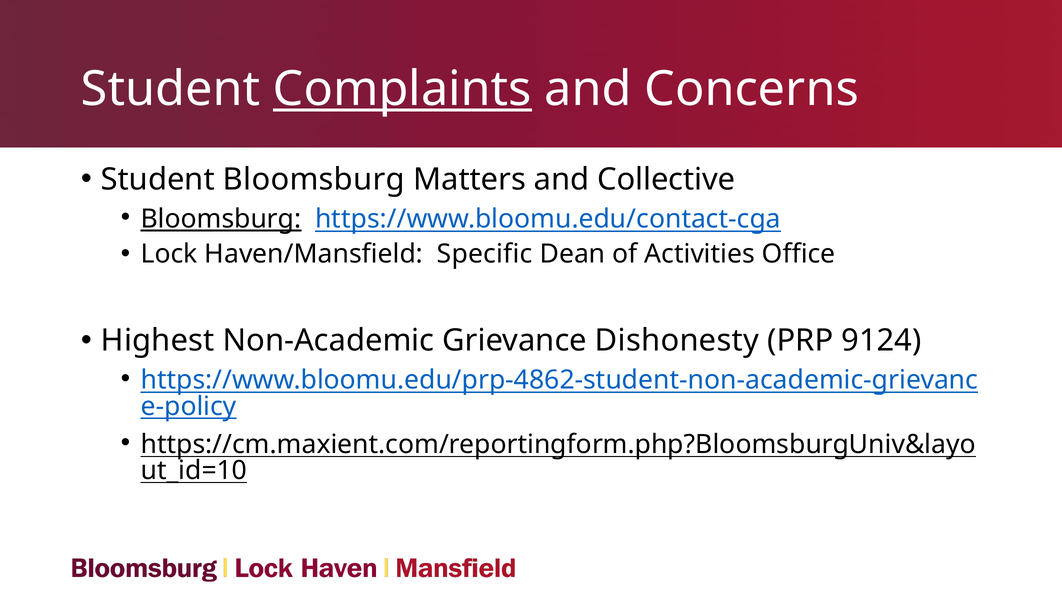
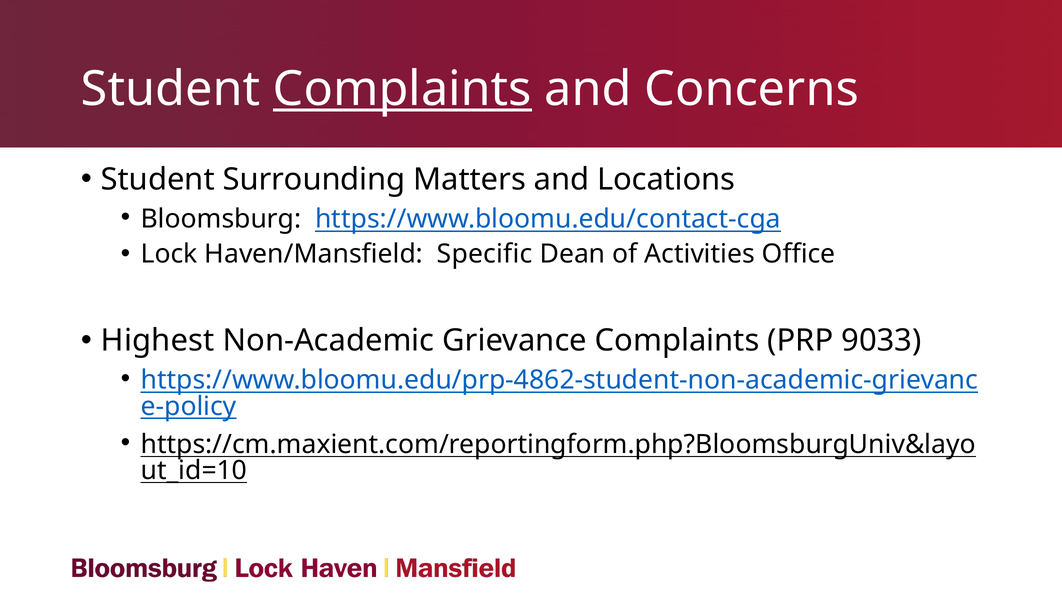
Student Bloomsburg: Bloomsburg -> Surrounding
Collective: Collective -> Locations
Bloomsburg at (221, 219) underline: present -> none
Grievance Dishonesty: Dishonesty -> Complaints
9124: 9124 -> 9033
